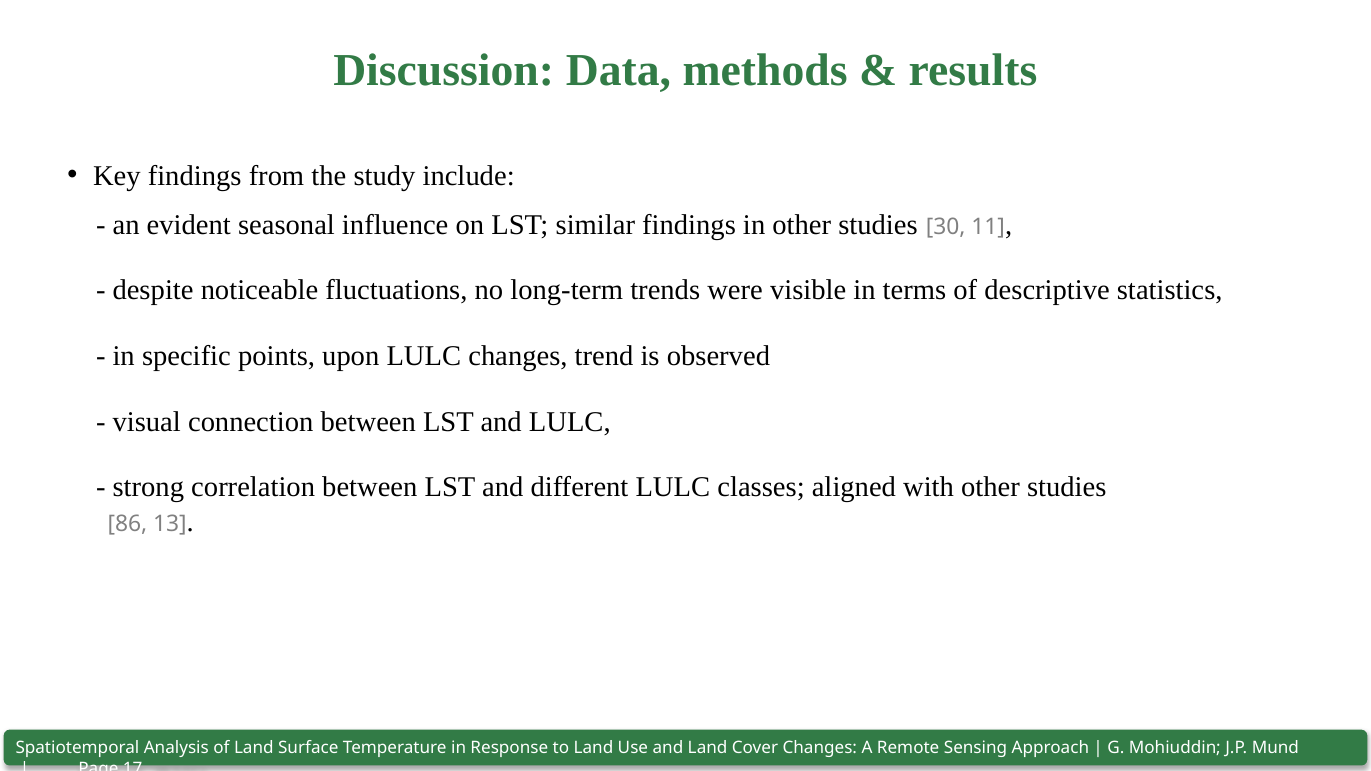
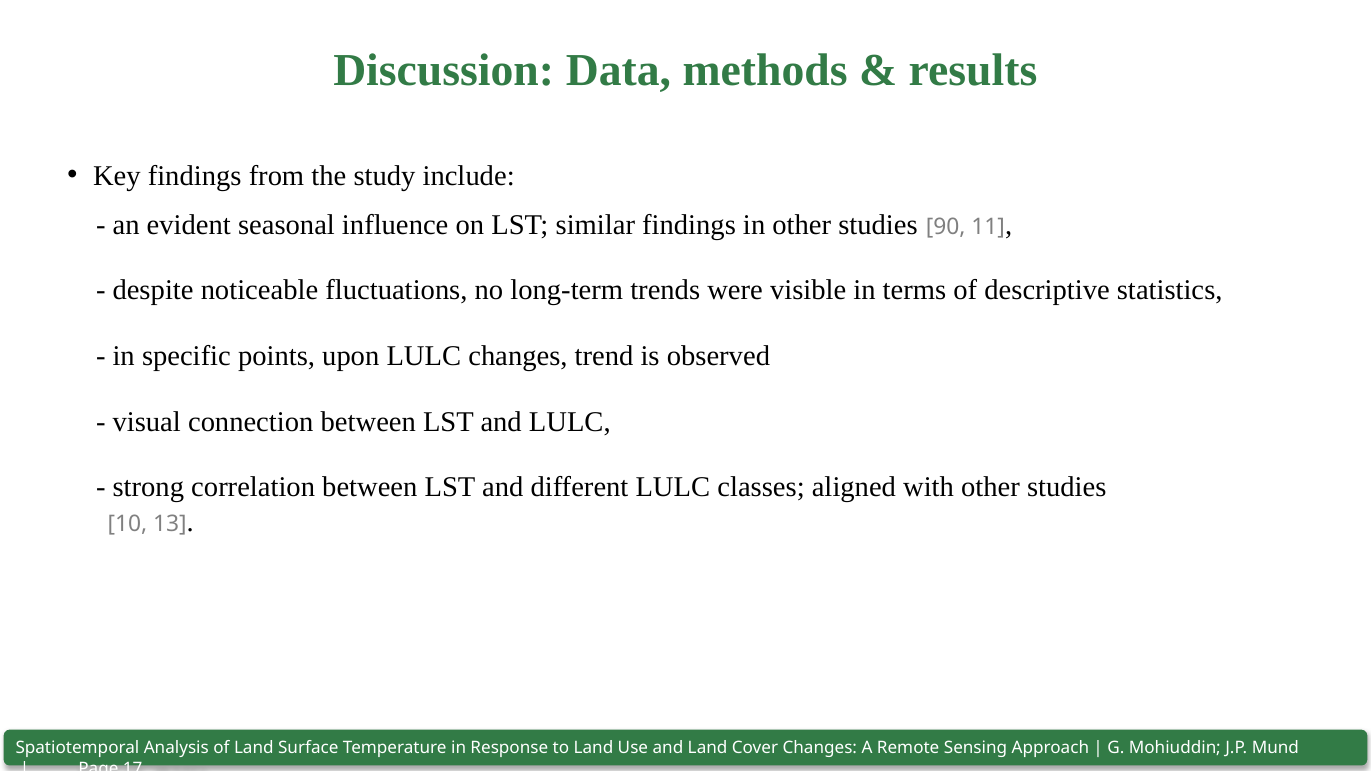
30: 30 -> 90
86: 86 -> 10
